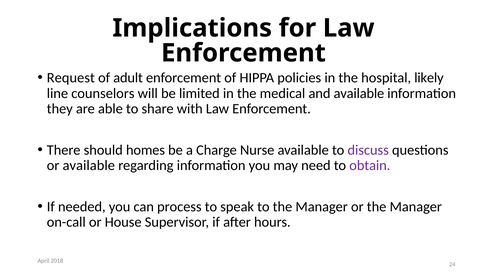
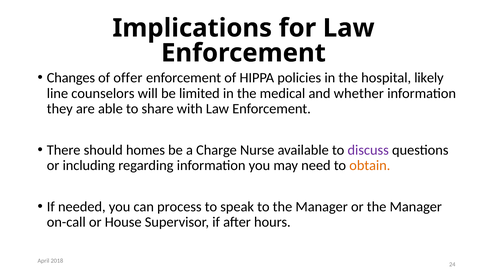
Request: Request -> Changes
adult: adult -> offer
and available: available -> whether
or available: available -> including
obtain colour: purple -> orange
